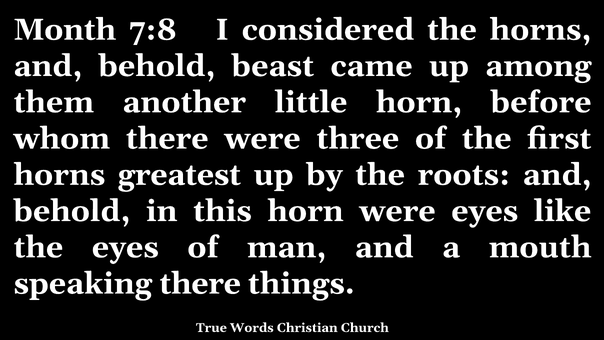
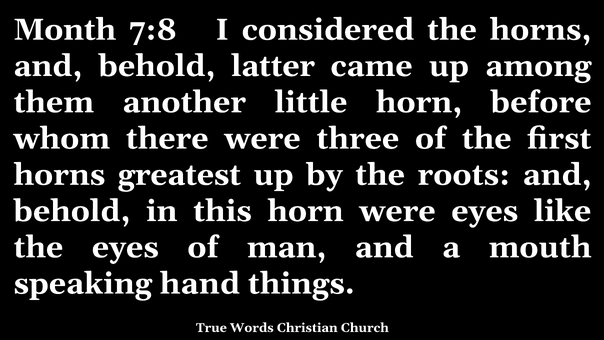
beast: beast -> latter
speaking there: there -> hand
